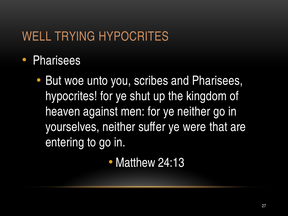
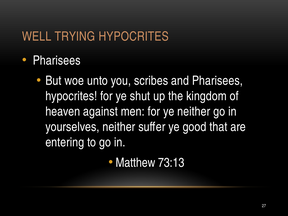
were: were -> good
24:13: 24:13 -> 73:13
